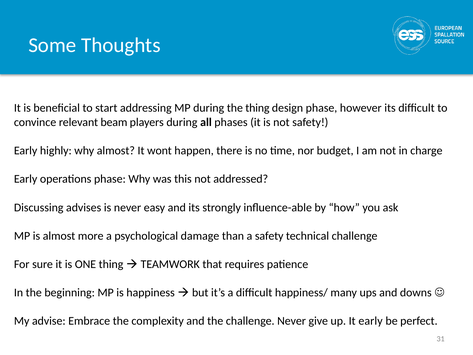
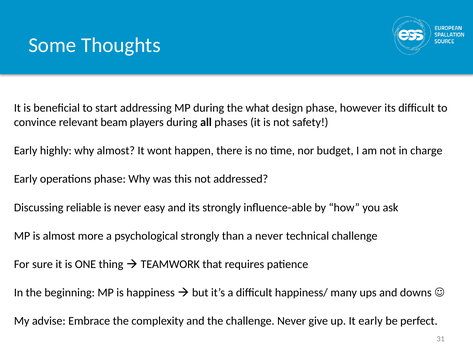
the thing: thing -> what
advises: advises -> reliable
psychological damage: damage -> strongly
a safety: safety -> never
